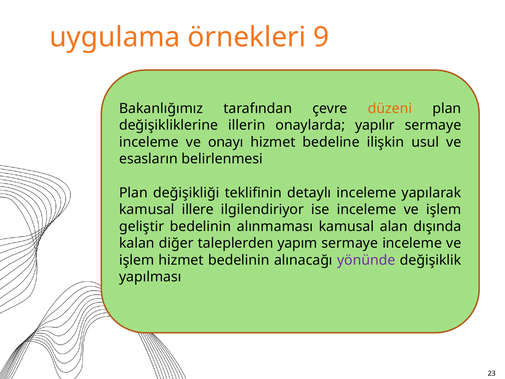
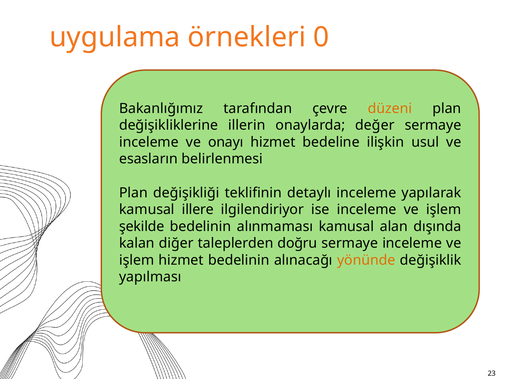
9: 9 -> 0
yapılır: yapılır -> değer
geliştir: geliştir -> şekilde
yapım: yapım -> doğru
yönünde colour: purple -> orange
